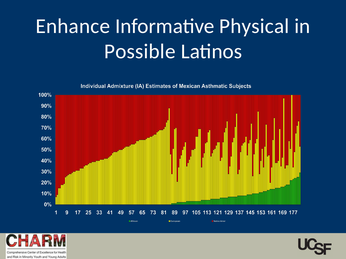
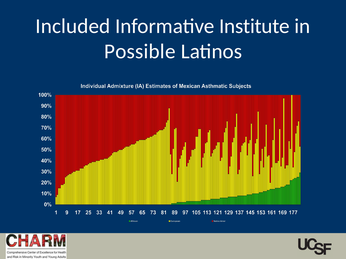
Enhance: Enhance -> Included
Physical: Physical -> Institute
